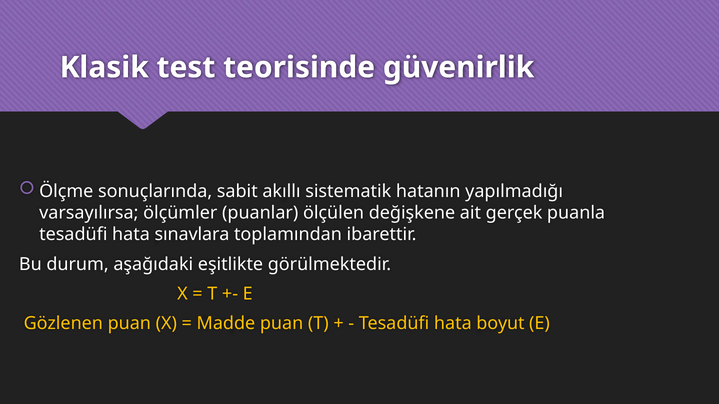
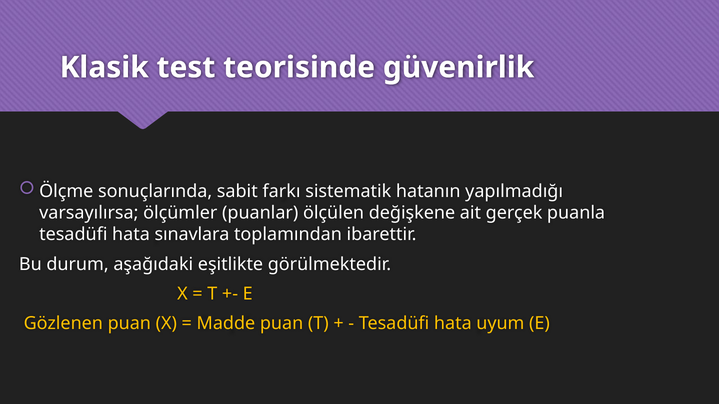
akıllı: akıllı -> farkı
boyut: boyut -> uyum
